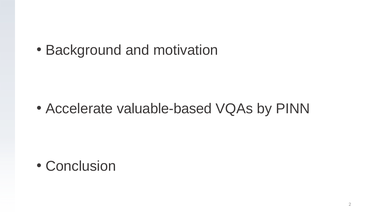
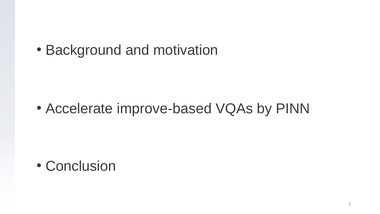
valuable-based: valuable-based -> improve-based
